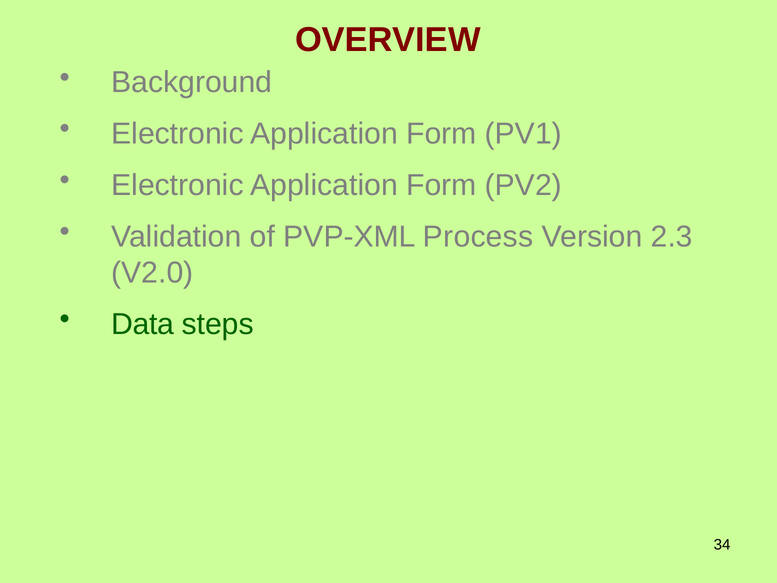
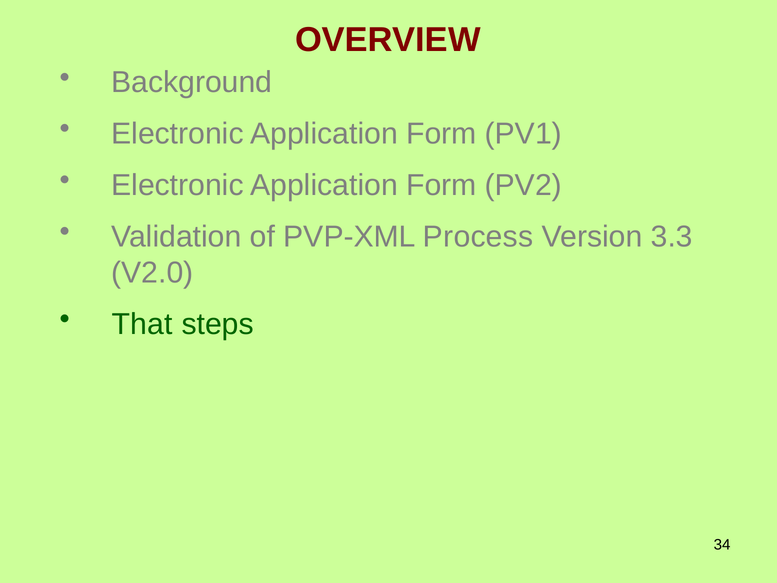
2.3: 2.3 -> 3.3
Data: Data -> That
